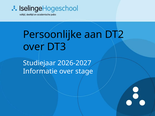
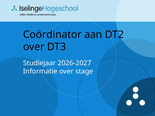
Persoonlijke: Persoonlijke -> Coördinator
